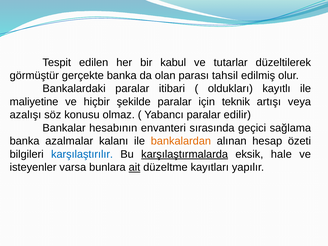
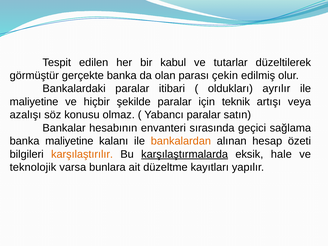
tahsil: tahsil -> çekin
kayıtlı: kayıtlı -> ayrılır
edilir: edilir -> satın
banka azalmalar: azalmalar -> maliyetine
karşılaştırılır colour: blue -> orange
isteyenler: isteyenler -> teknolojik
ait underline: present -> none
